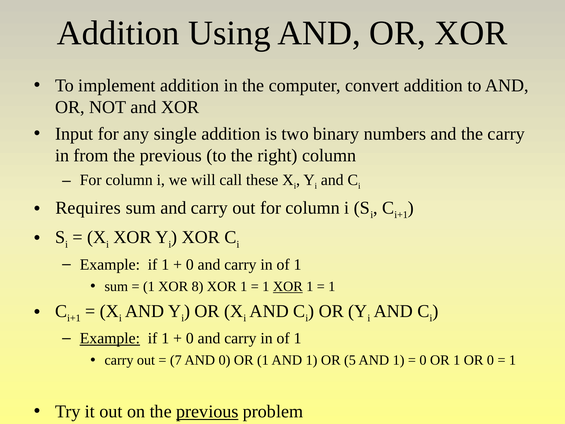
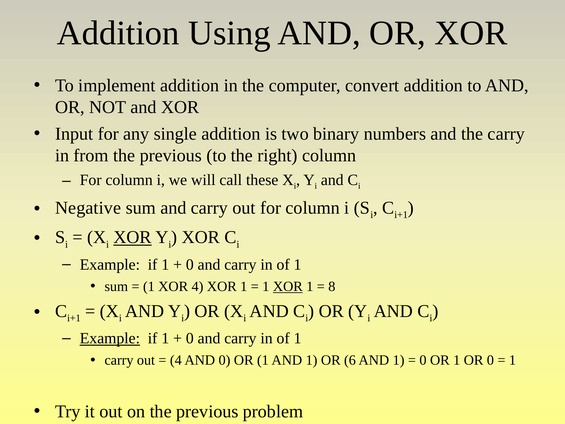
Requires: Requires -> Negative
XOR at (133, 237) underline: none -> present
XOR 8: 8 -> 4
1 at (332, 286): 1 -> 8
7 at (176, 360): 7 -> 4
5: 5 -> 6
previous at (207, 411) underline: present -> none
